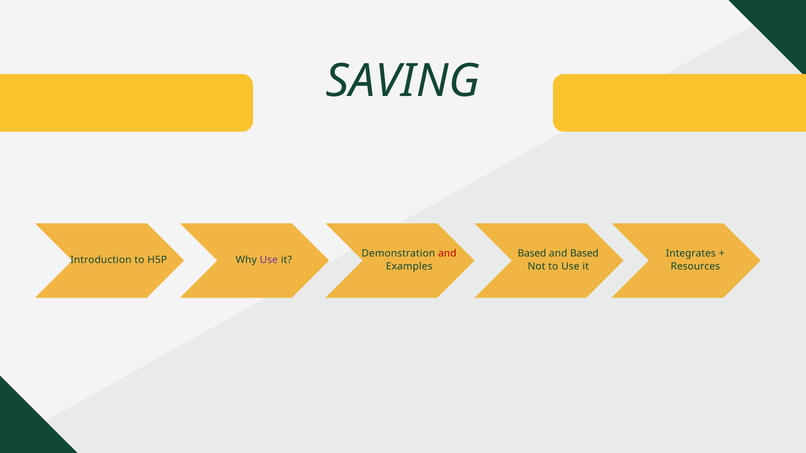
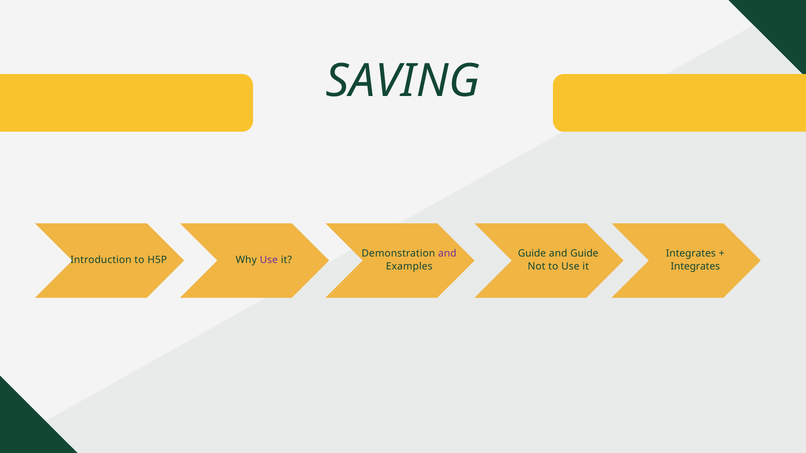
and at (447, 254) colour: red -> purple
Based at (532, 254): Based -> Guide
and Based: Based -> Guide
Resources at (695, 267): Resources -> Integrates
